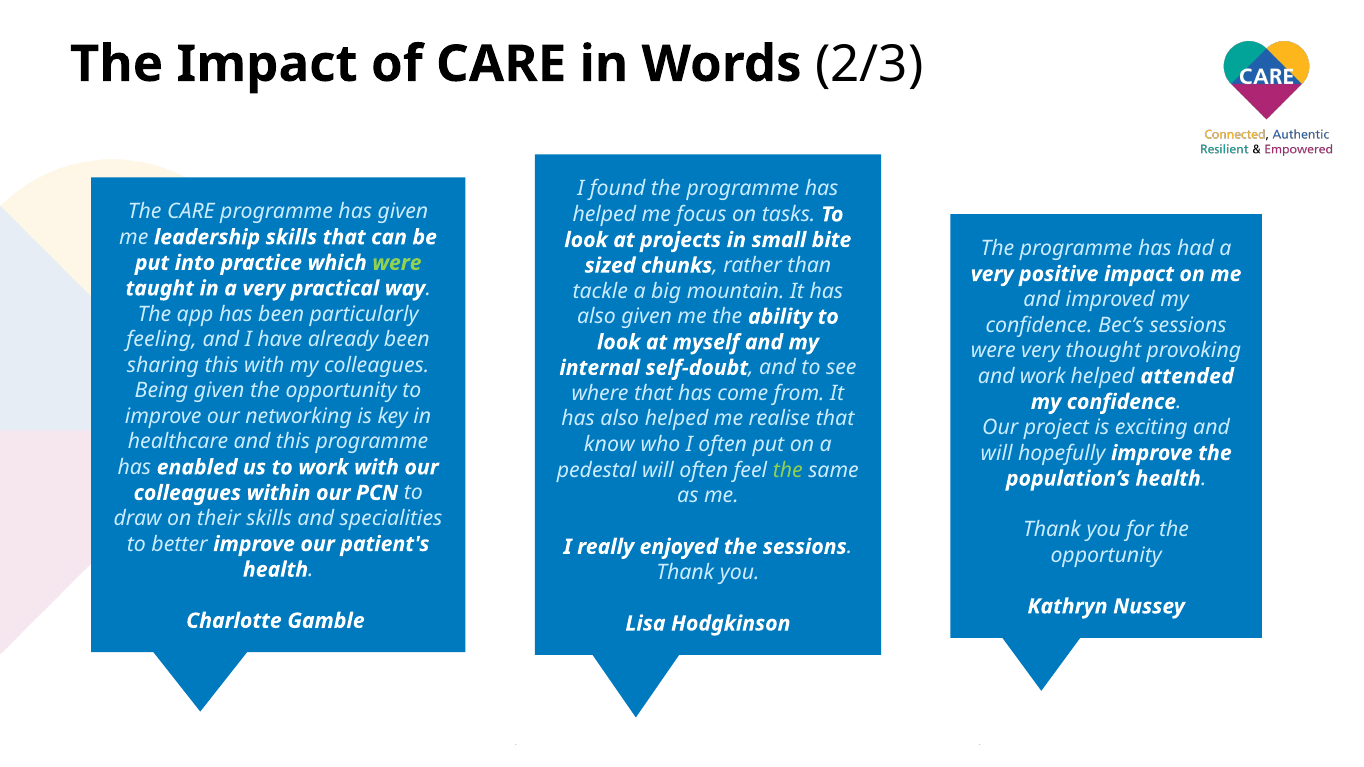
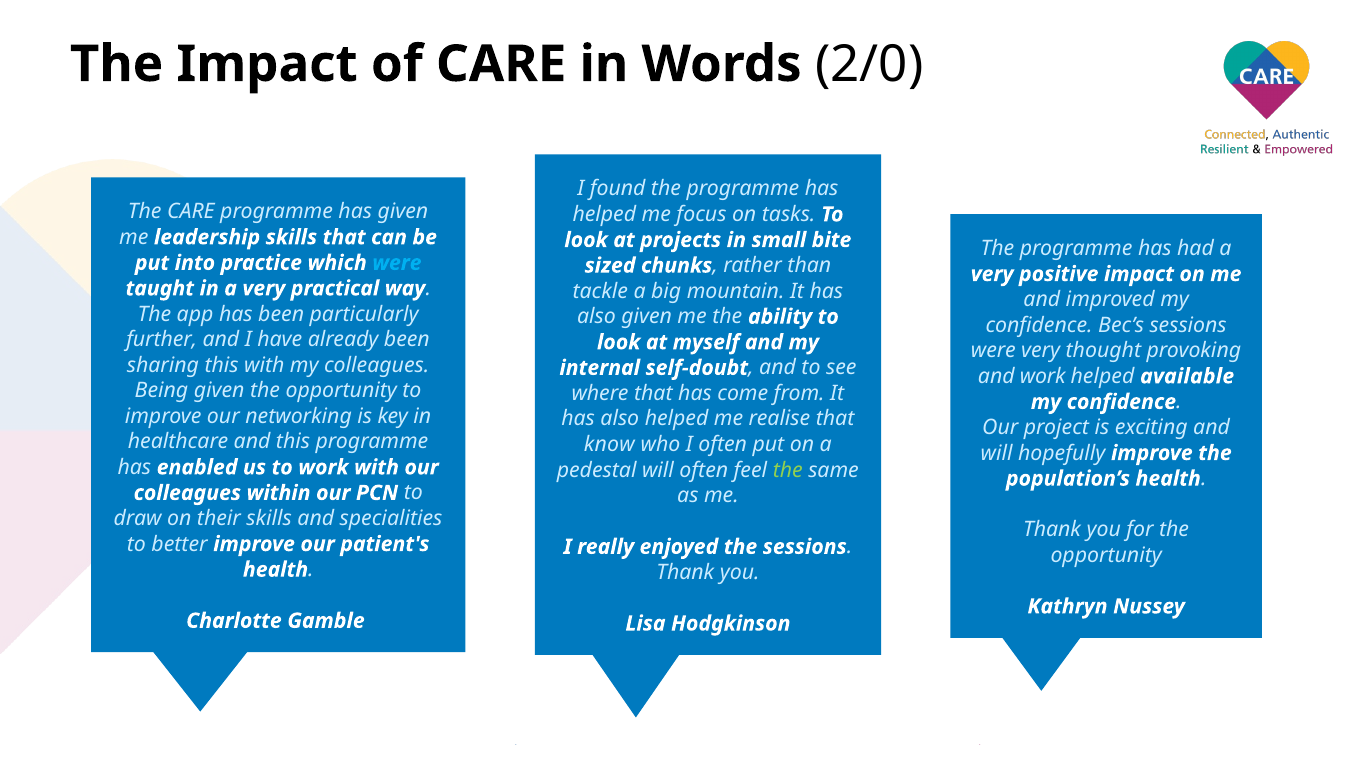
2/3: 2/3 -> 2/0
were at (397, 263) colour: light green -> light blue
feeling: feeling -> further
attended: attended -> available
